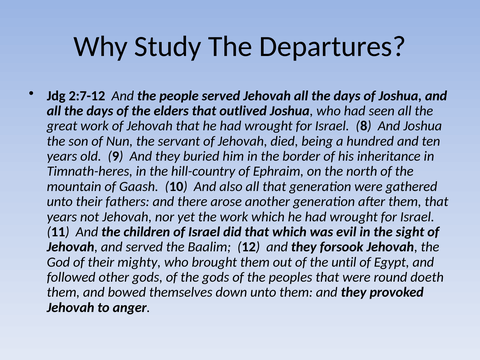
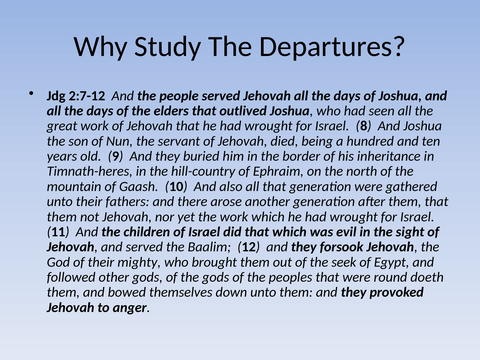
years at (62, 217): years -> them
until: until -> seek
